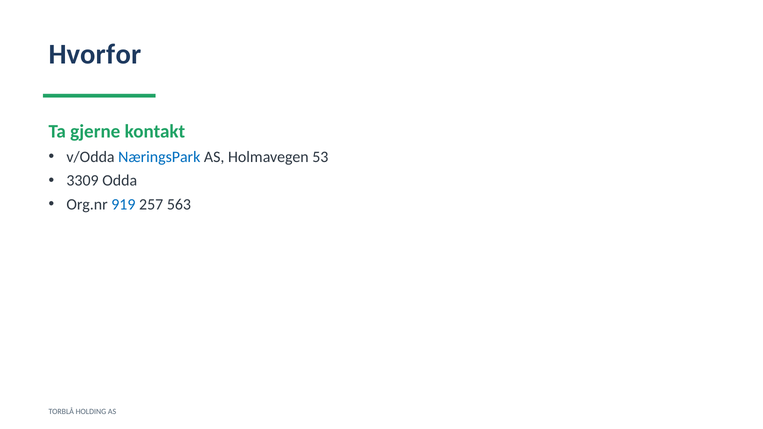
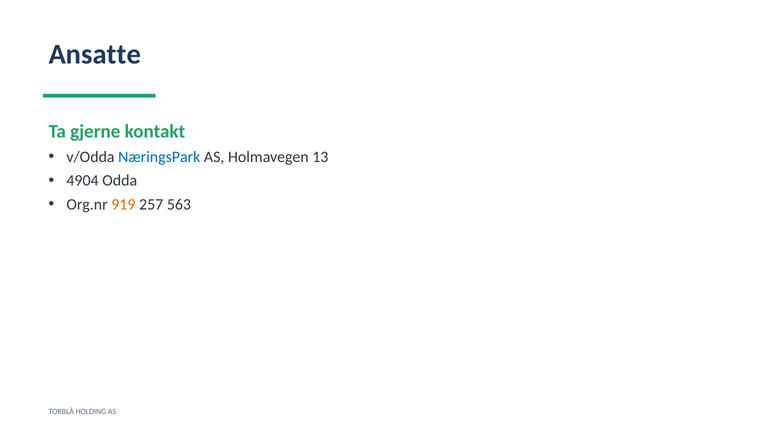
Hvorfor: Hvorfor -> Ansatte
53: 53 -> 13
3309: 3309 -> 4904
919 colour: blue -> orange
